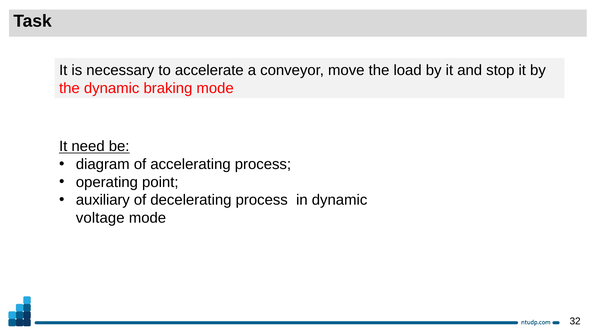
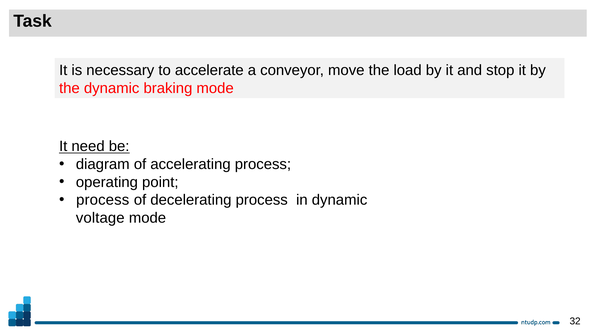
auxiliary at (103, 200): auxiliary -> process
